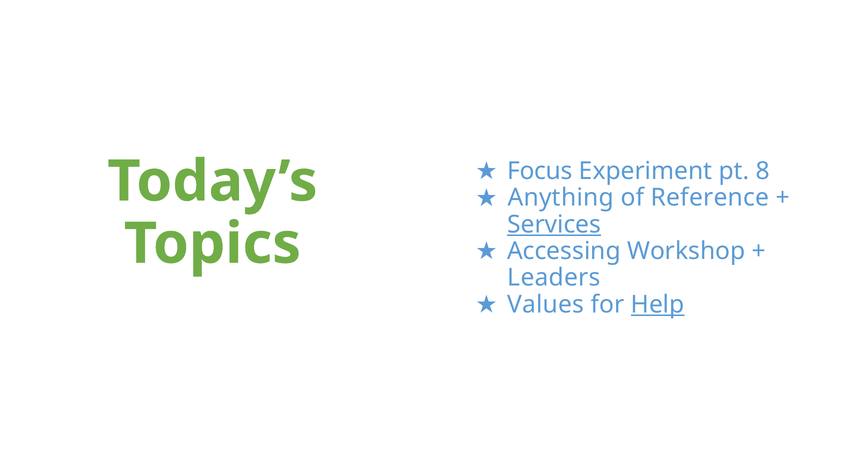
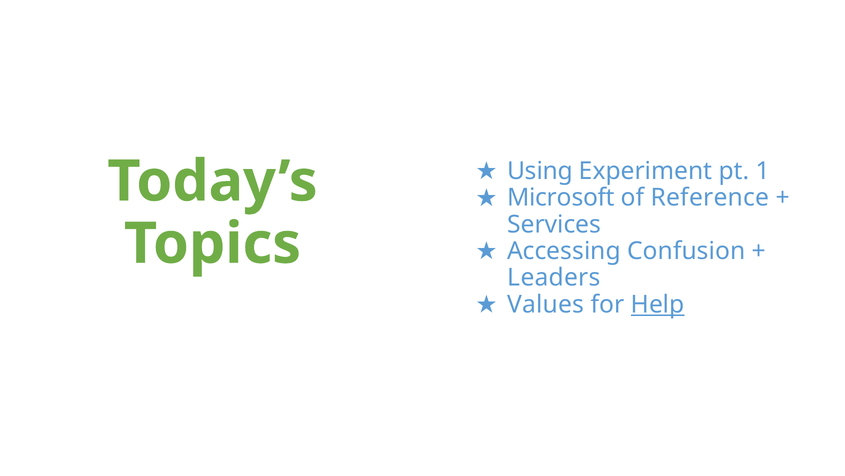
Focus: Focus -> Using
8: 8 -> 1
Anything: Anything -> Microsoft
Services underline: present -> none
Workshop: Workshop -> Confusion
